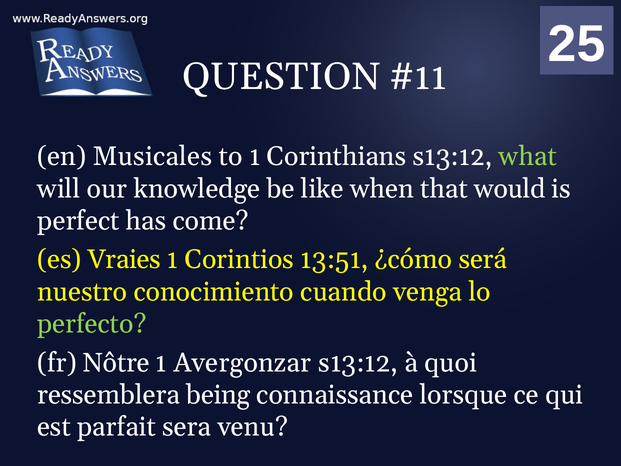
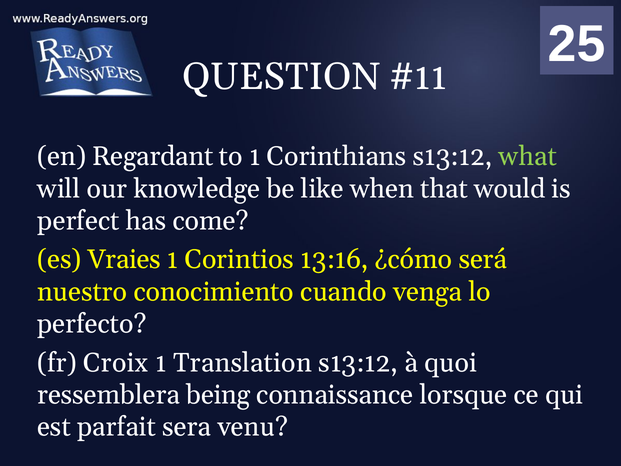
Musicales: Musicales -> Regardant
13:51: 13:51 -> 13:16
perfecto colour: light green -> white
Nôtre: Nôtre -> Croix
Avergonzar: Avergonzar -> Translation
